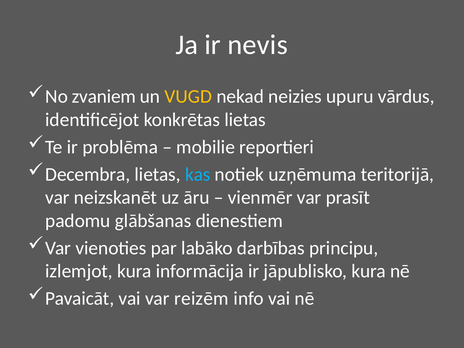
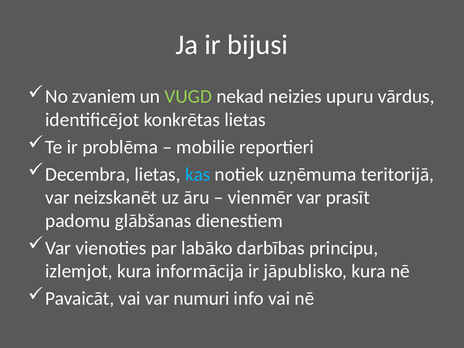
nevis: nevis -> bijusi
VUGD colour: yellow -> light green
reizēm: reizēm -> numuri
